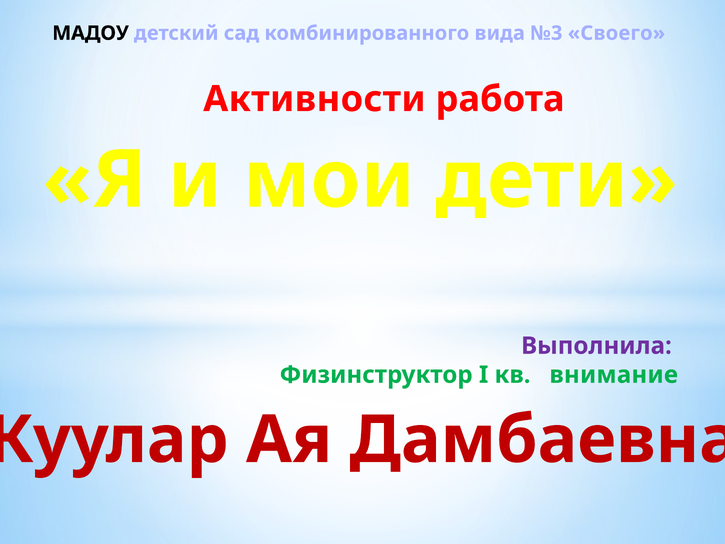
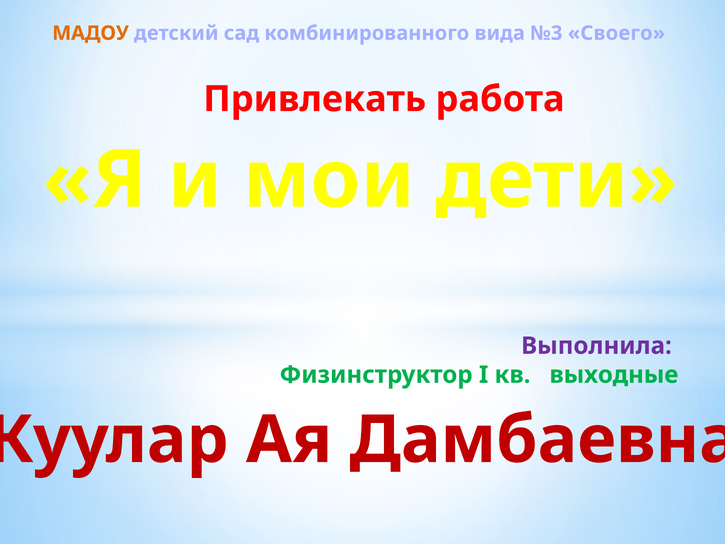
МАДОУ colour: black -> orange
Активности: Активности -> Привлекать
внимание: внимание -> выходные
